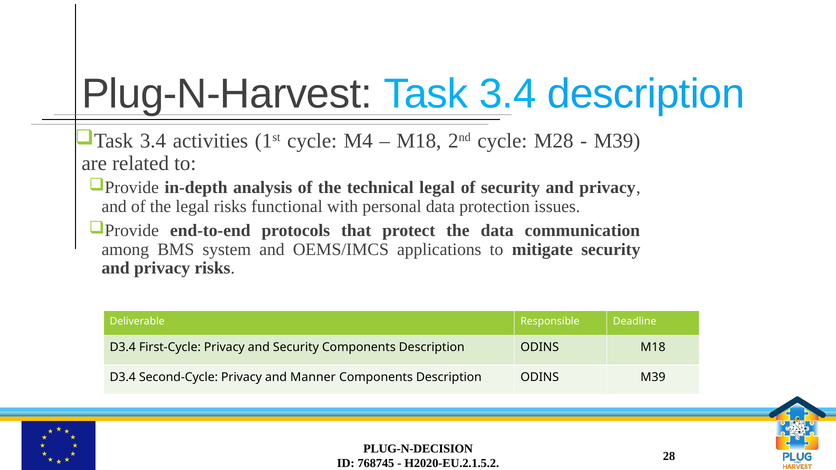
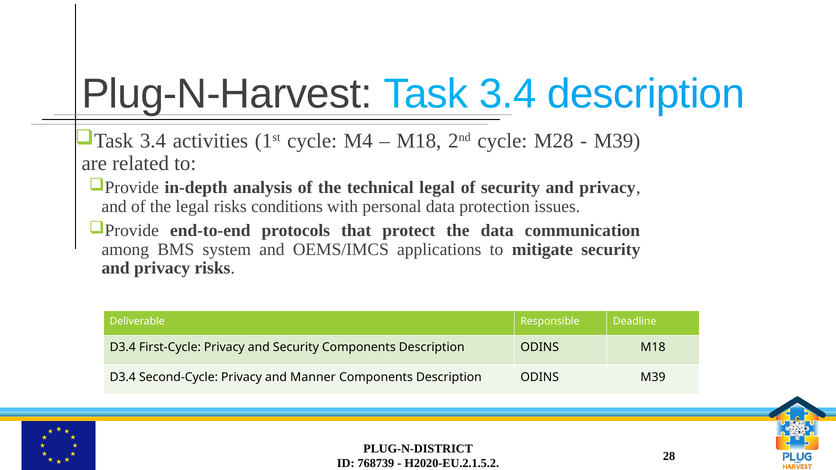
functional: functional -> conditions
PLUG-N-DECISION: PLUG-N-DECISION -> PLUG-N-DISTRICT
768745: 768745 -> 768739
